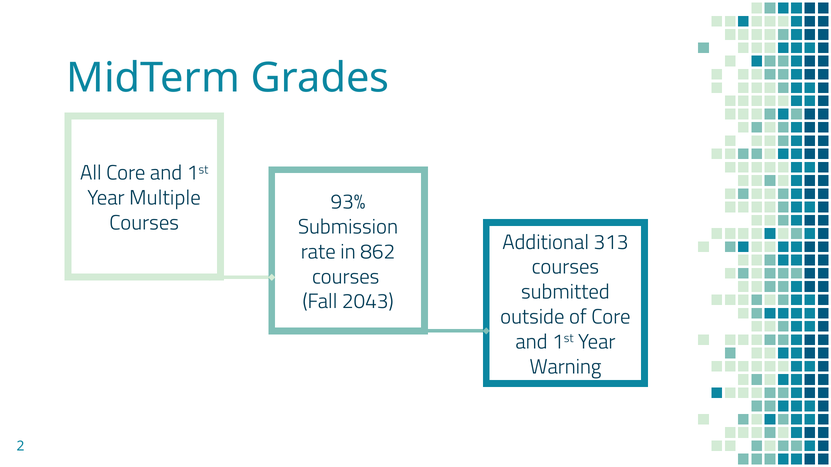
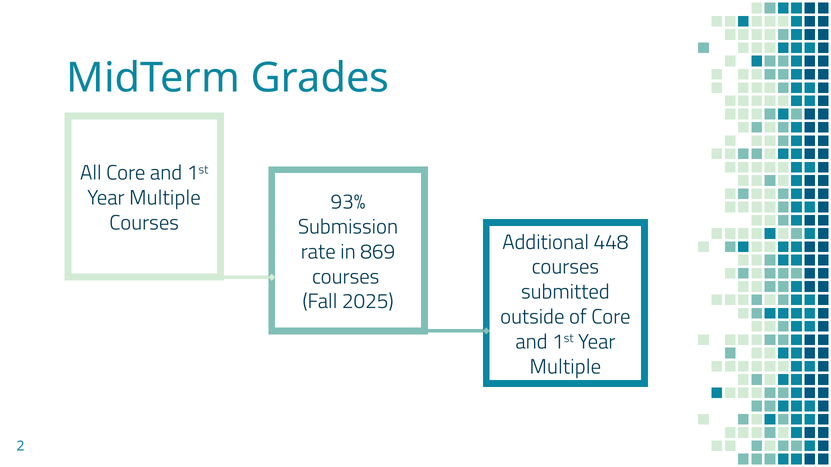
313: 313 -> 448
862: 862 -> 869
2043: 2043 -> 2025
Warning at (565, 367): Warning -> Multiple
